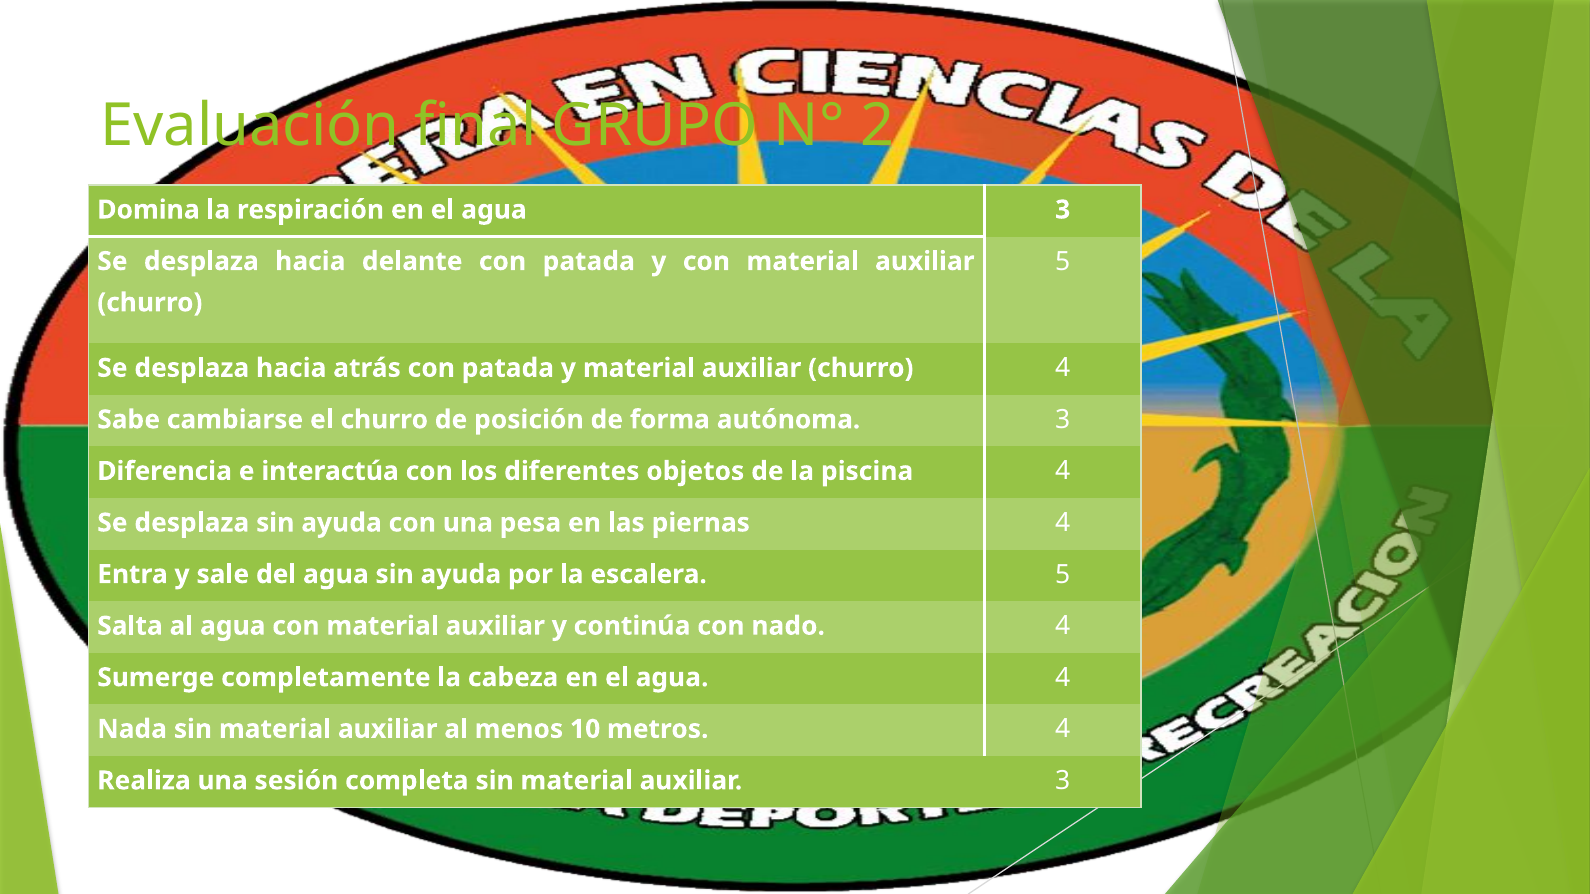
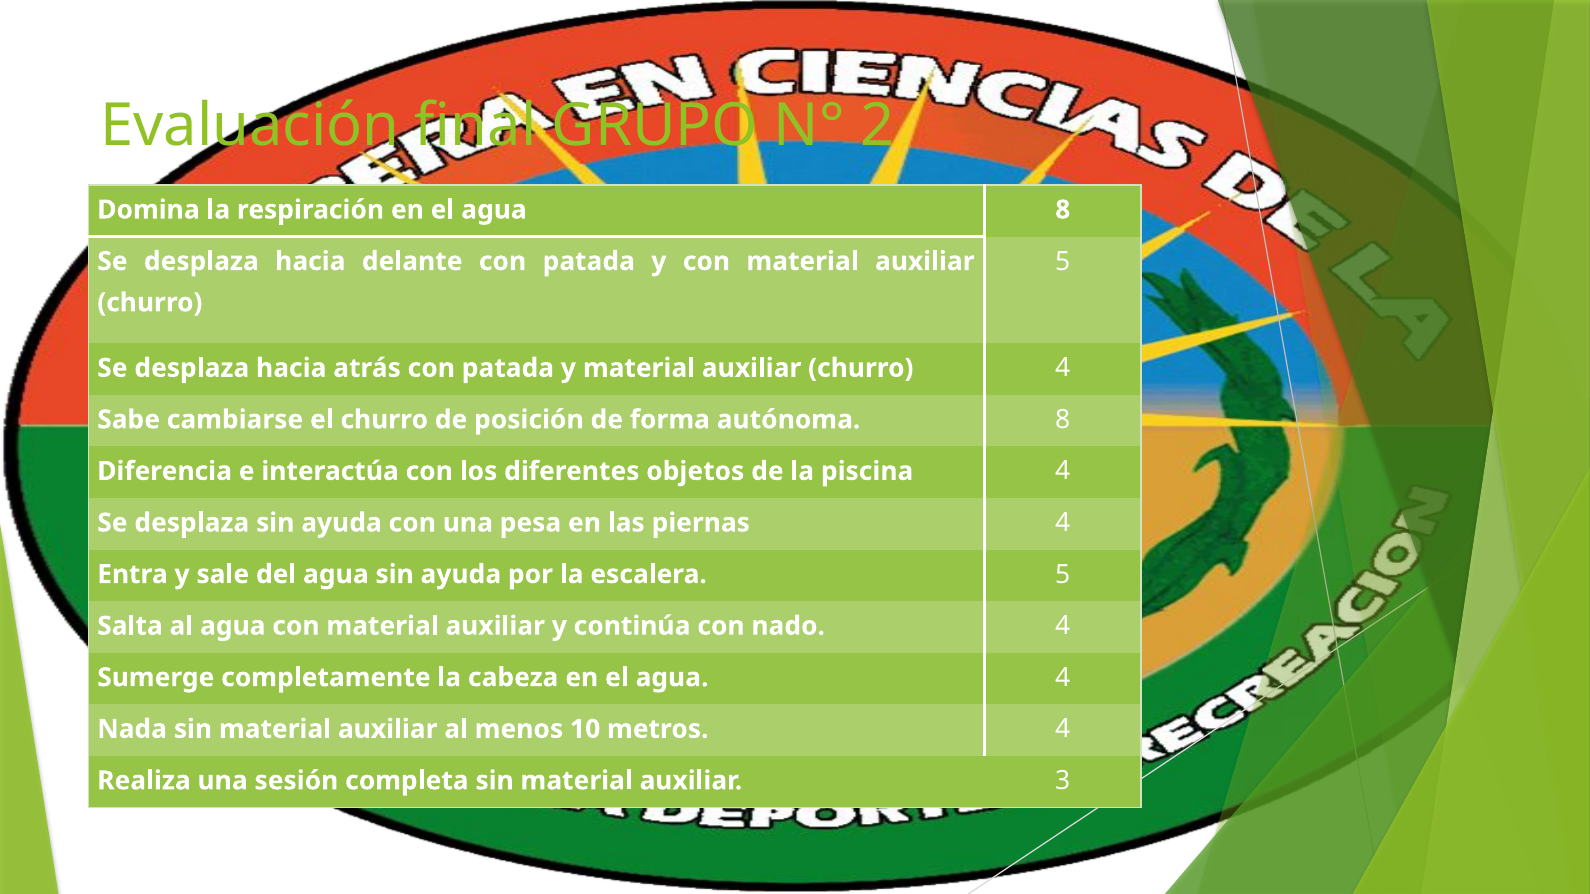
agua 3: 3 -> 8
autónoma 3: 3 -> 8
